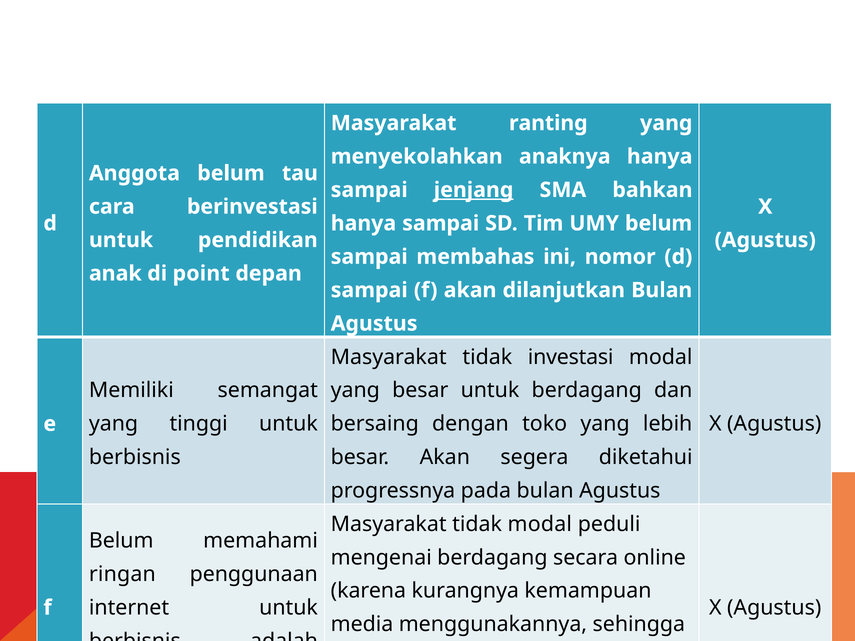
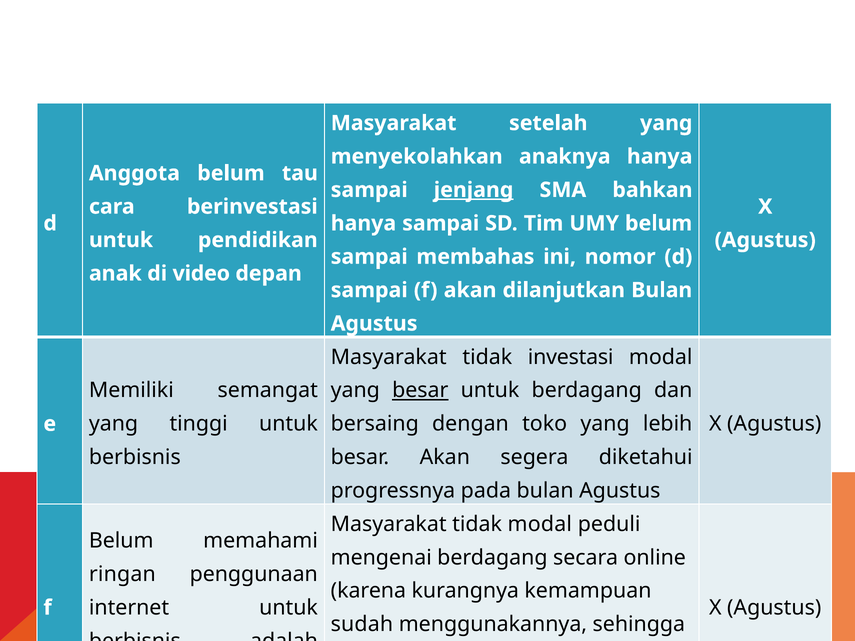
ranting: ranting -> setelah
point: point -> video
besar at (420, 391) underline: none -> present
media: media -> sudah
